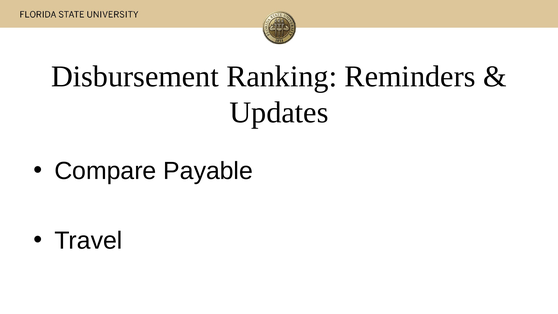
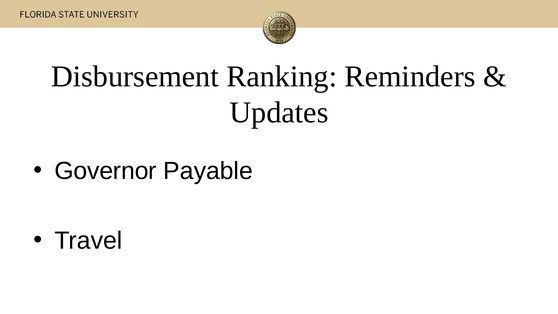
Compare: Compare -> Governor
